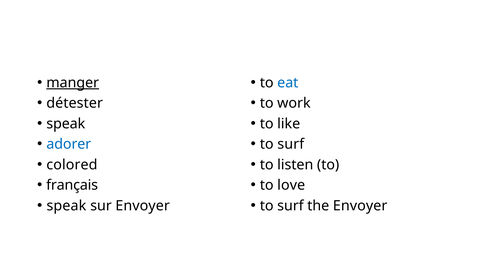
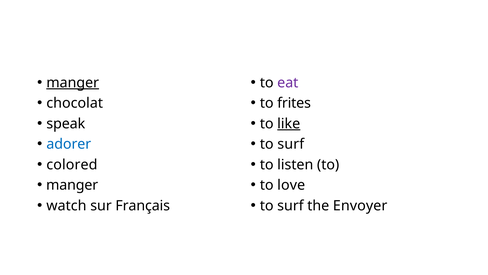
eat colour: blue -> purple
détester: détester -> chocolat
work: work -> frites
like underline: none -> present
français at (72, 185): français -> manger
speak at (66, 205): speak -> watch
sur Envoyer: Envoyer -> Français
